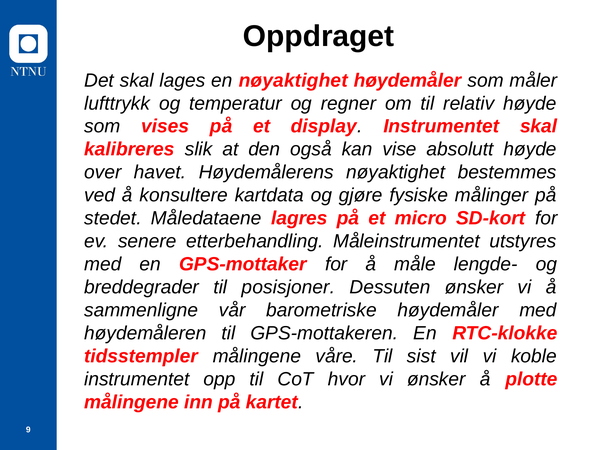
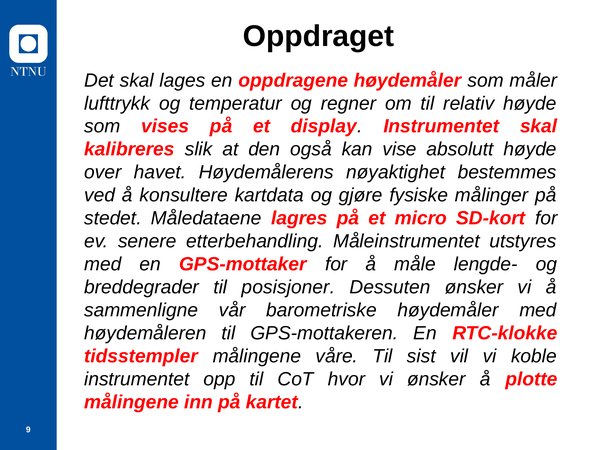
en nøyaktighet: nøyaktighet -> oppdragene
